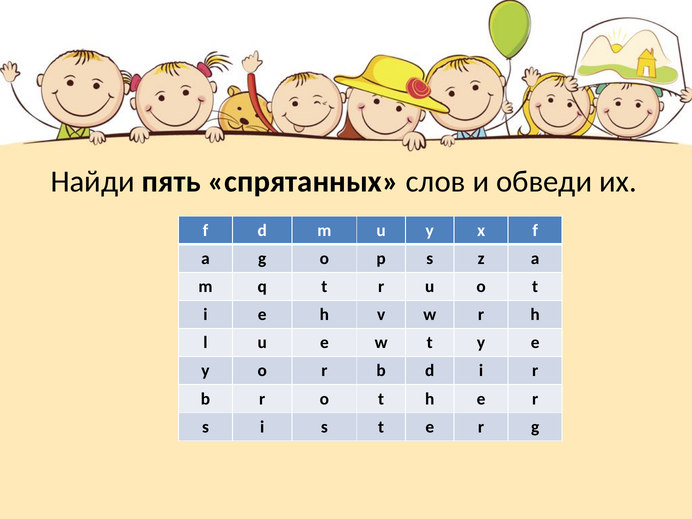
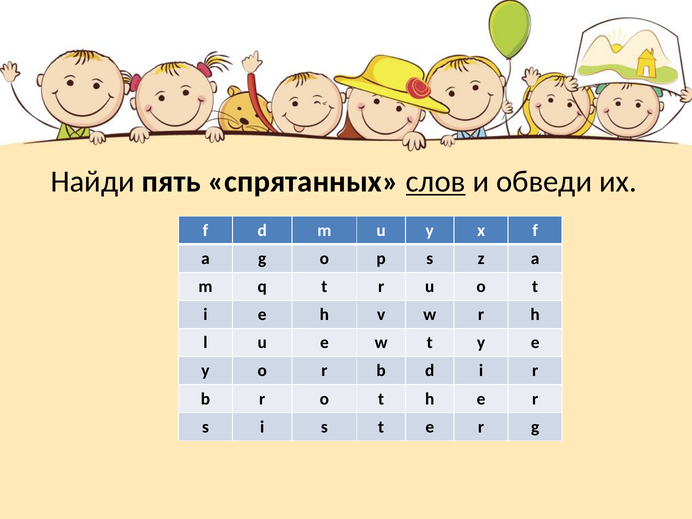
слов underline: none -> present
